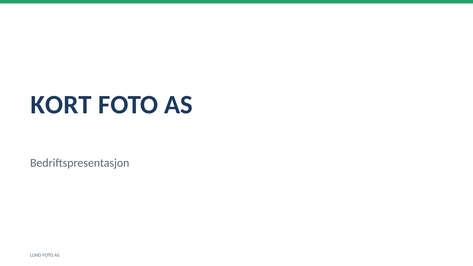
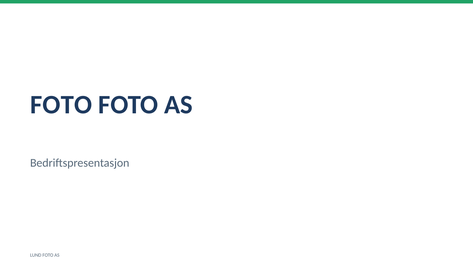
KORT at (61, 105): KORT -> FOTO
